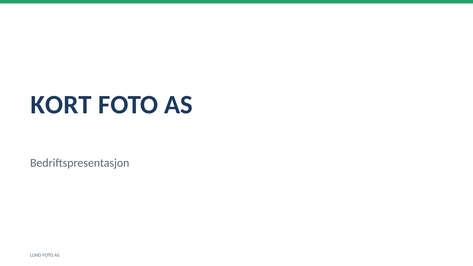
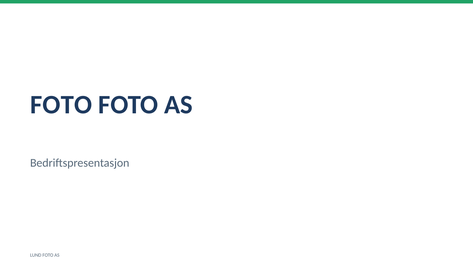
KORT at (61, 105): KORT -> FOTO
